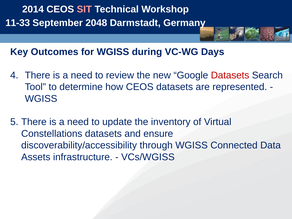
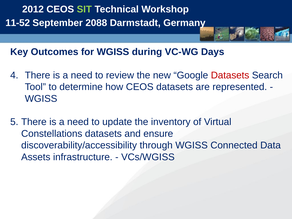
2014: 2014 -> 2012
SIT colour: pink -> light green
11-33: 11-33 -> 11-52
2048: 2048 -> 2088
